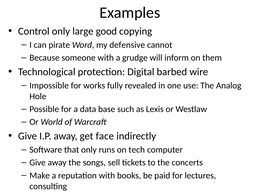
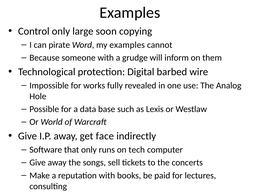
good: good -> soon
my defensive: defensive -> examples
